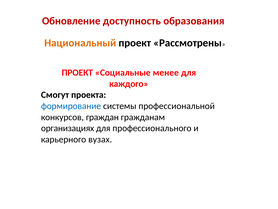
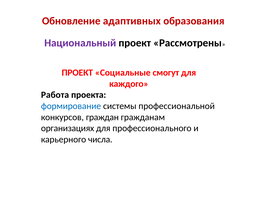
доступность: доступность -> адаптивных
Национальный colour: orange -> purple
менее: менее -> смогут
Смогут: Смогут -> Работа
вузах: вузах -> числа
